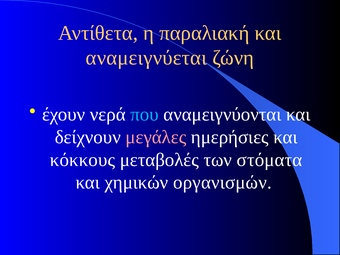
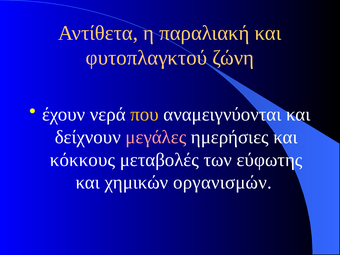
αναμειγνύεται: αναμειγνύεται -> φυτοπλαγκτού
που colour: light blue -> yellow
στόματα: στόματα -> εύφωτης
